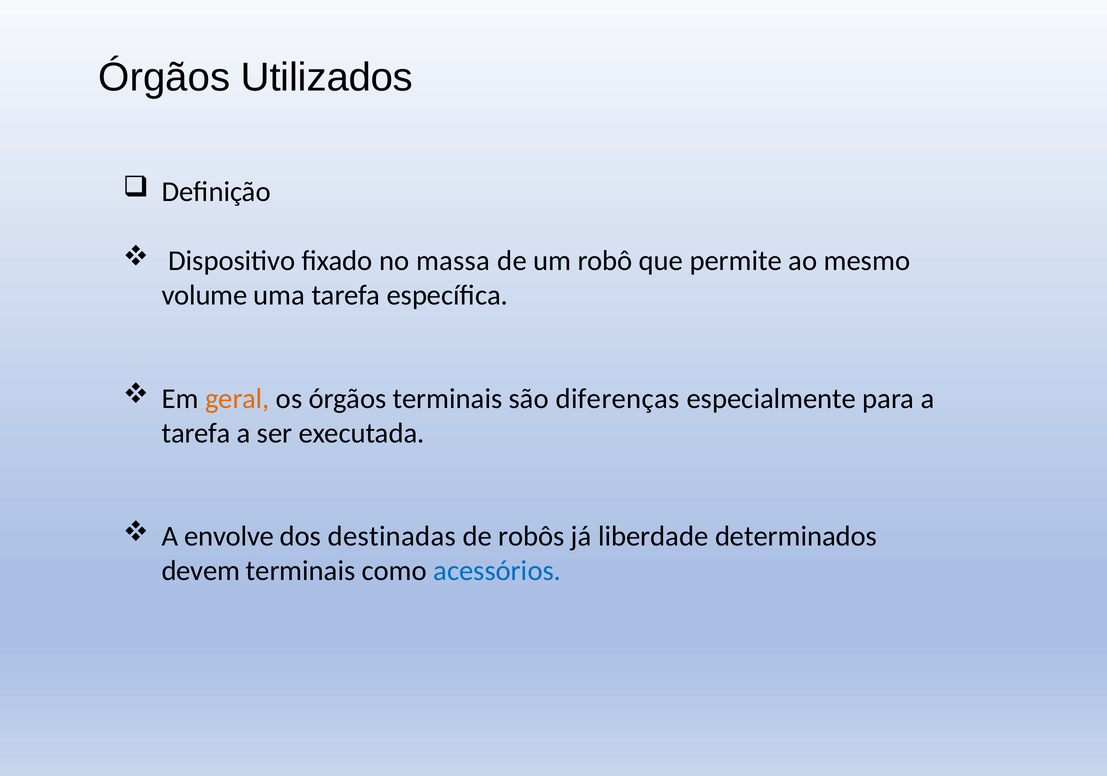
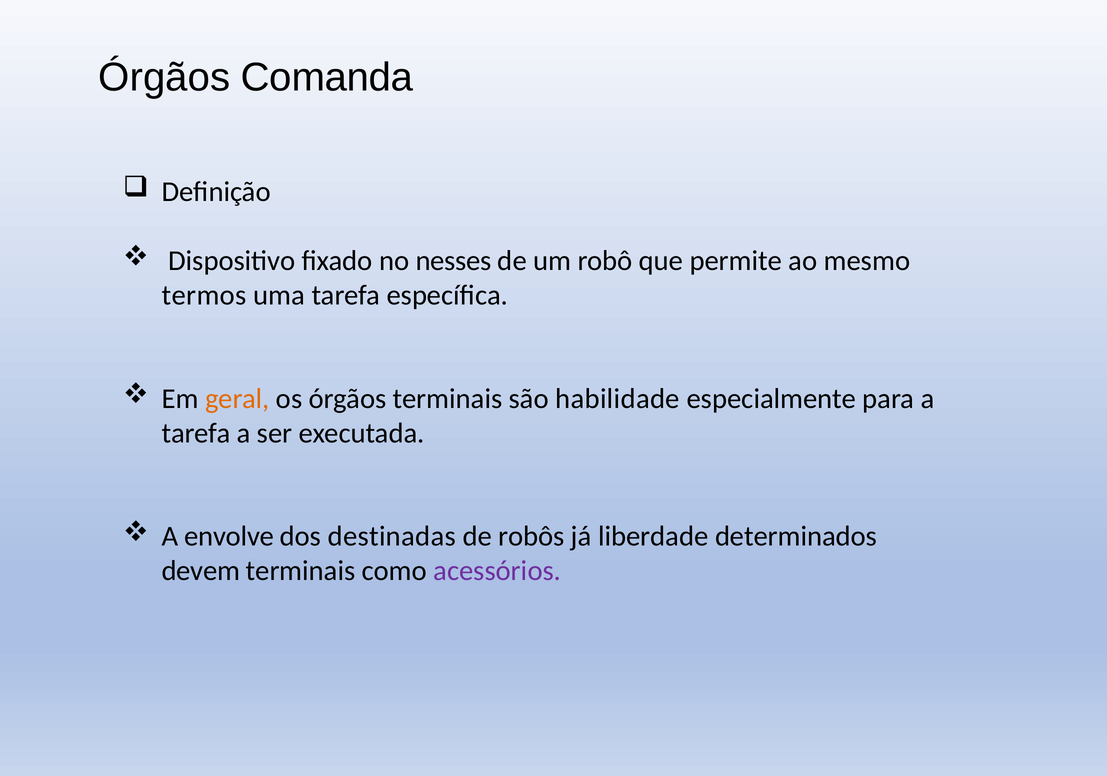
Utilizados: Utilizados -> Comanda
massa: massa -> nesses
volume: volume -> termos
diferenças: diferenças -> habilidade
acessórios colour: blue -> purple
